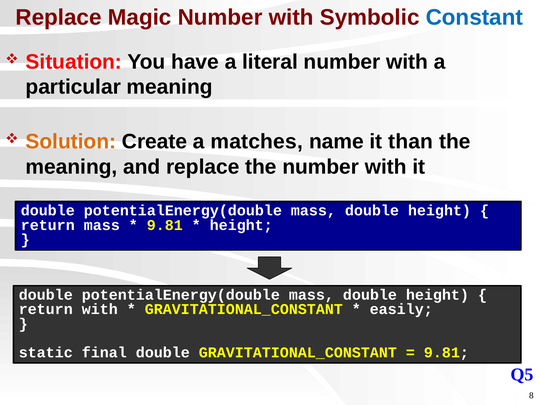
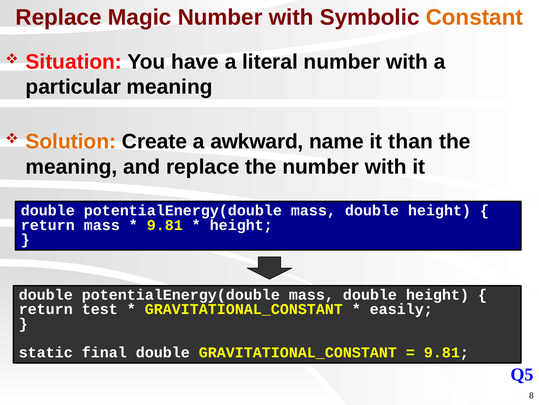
Constant colour: blue -> orange
matches: matches -> awkward
return with: with -> test
